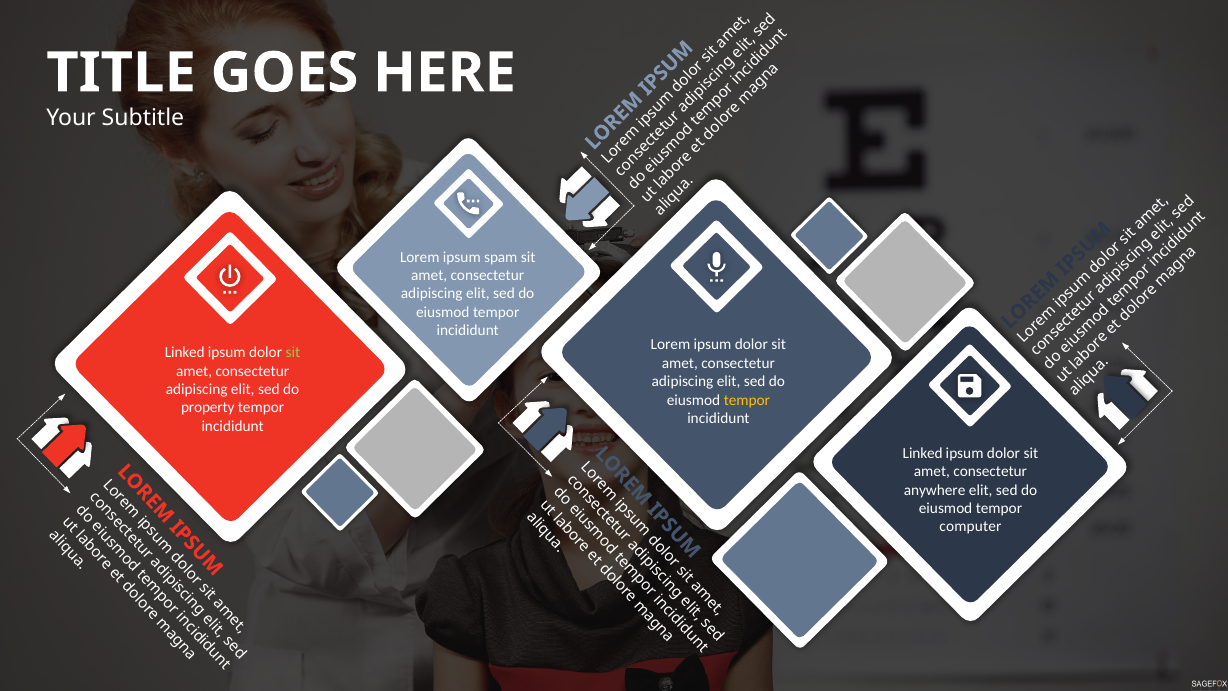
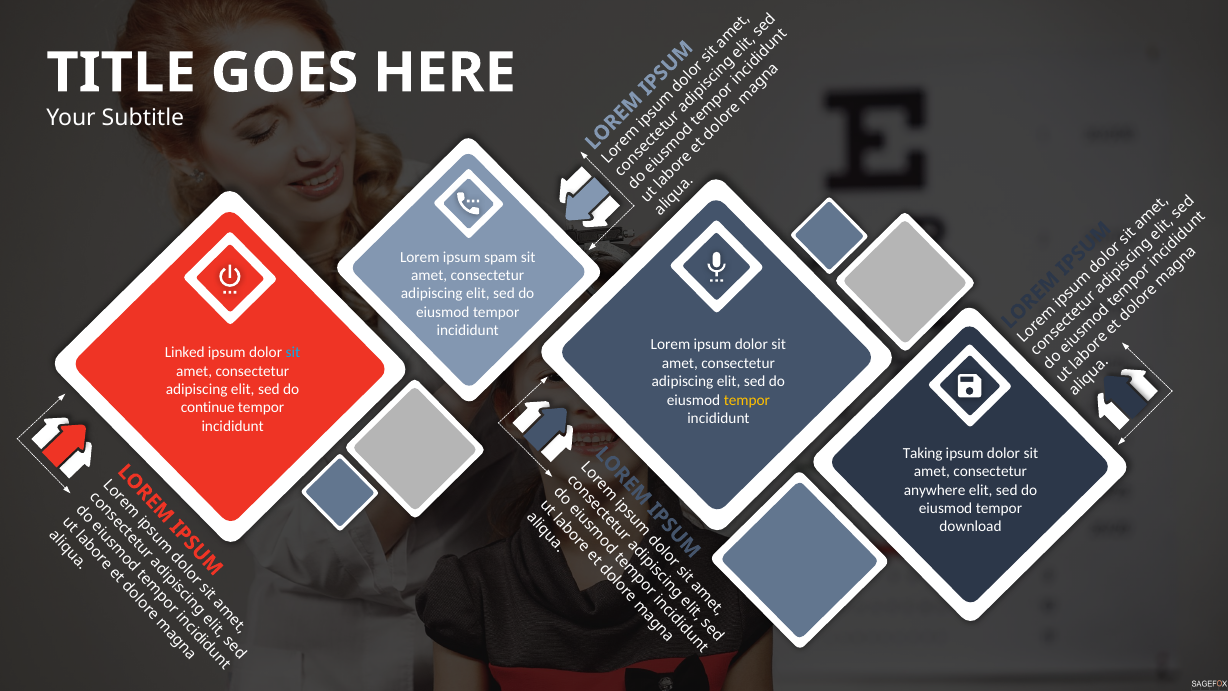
sit at (293, 352) colour: light green -> light blue
property: property -> continue
Linked at (923, 453): Linked -> Taking
computer: computer -> download
